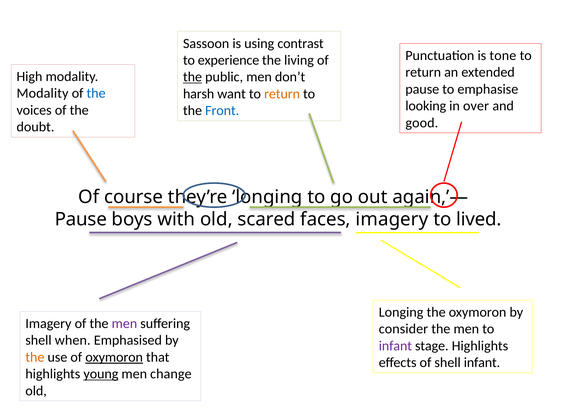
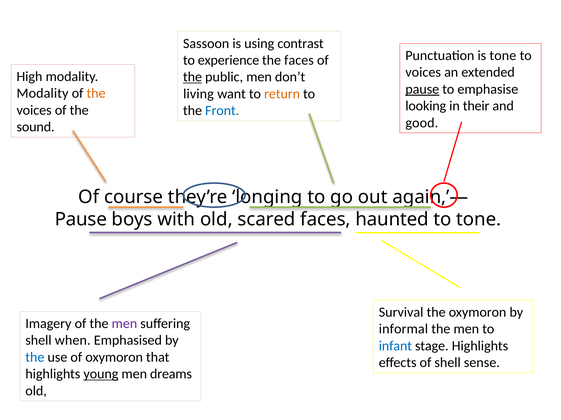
the living: living -> faces
return at (423, 72): return -> voices
pause at (422, 89) underline: none -> present
the at (96, 94) colour: blue -> orange
harsh: harsh -> living
over: over -> their
doubt: doubt -> sound
imagery at (392, 220): imagery -> haunted
to lived: lived -> tone
Longing at (401, 313): Longing -> Survival
consider: consider -> informal
infant at (395, 346) colour: purple -> blue
the at (35, 358) colour: orange -> blue
oxymoron at (114, 358) underline: present -> none
shell infant: infant -> sense
change: change -> dreams
